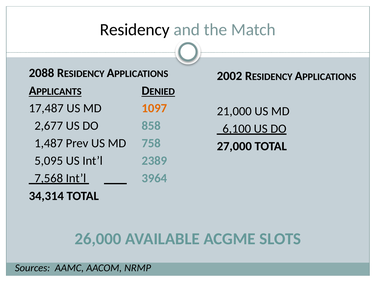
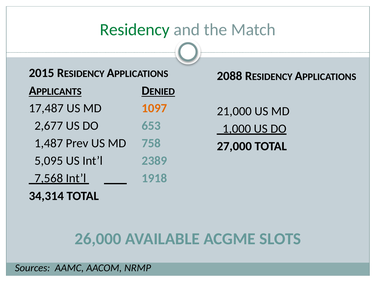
Residency colour: black -> green
2088: 2088 -> 2015
2002: 2002 -> 2088
858: 858 -> 653
6,100: 6,100 -> 1,000
3964: 3964 -> 1918
